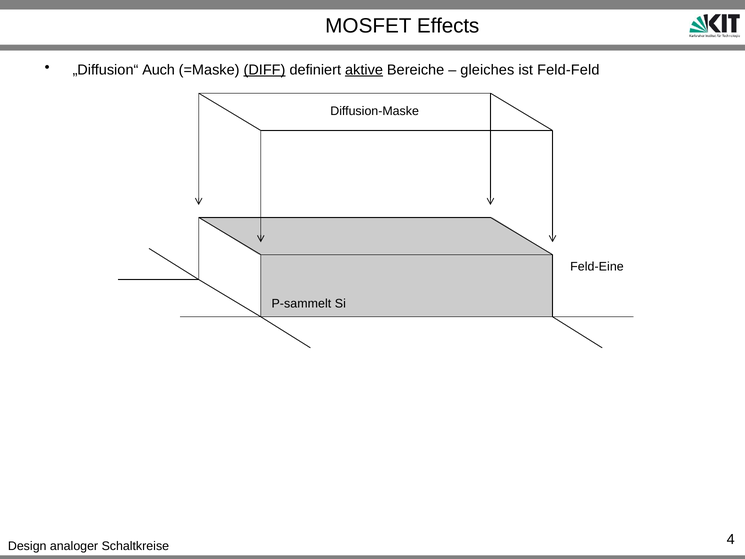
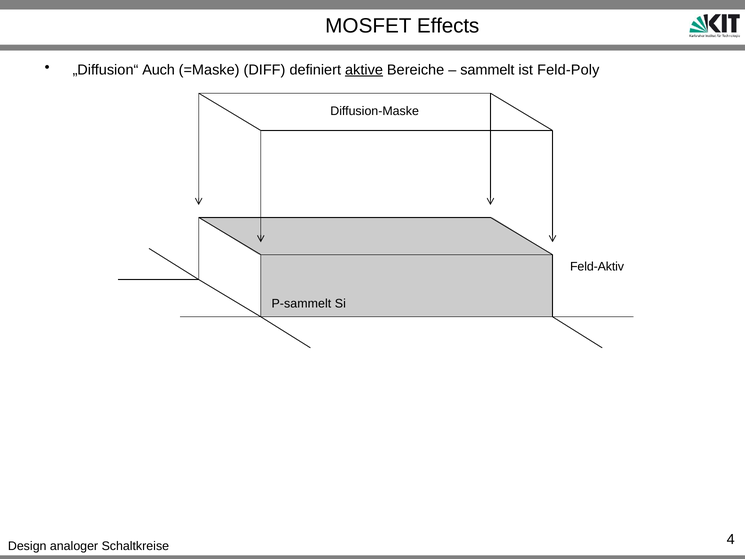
DIFF underline: present -> none
gleiches: gleiches -> sammelt
Feld-Feld: Feld-Feld -> Feld-Poly
Feld-Eine: Feld-Eine -> Feld-Aktiv
